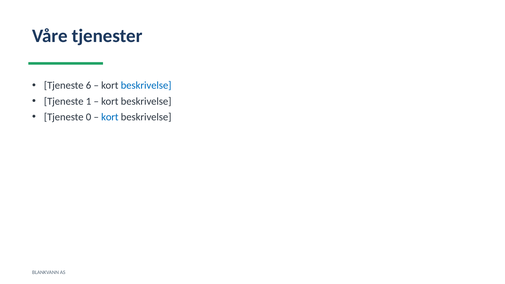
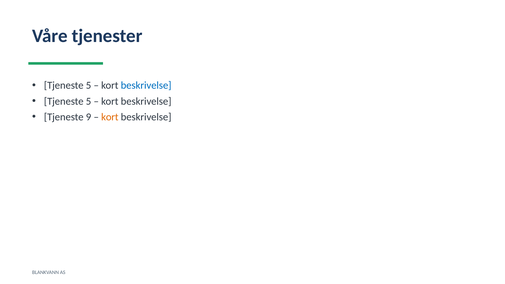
6 at (89, 86): 6 -> 5
1 at (89, 101): 1 -> 5
0: 0 -> 9
kort at (110, 117) colour: blue -> orange
